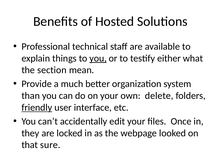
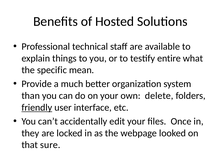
you at (98, 58) underline: present -> none
either: either -> entire
section: section -> specific
